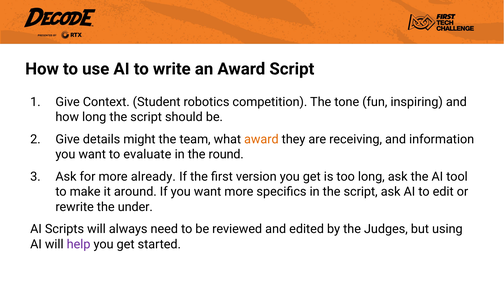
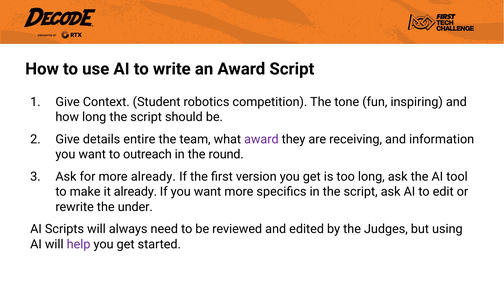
might: might -> entire
award at (261, 139) colour: orange -> purple
evaluate: evaluate -> outreach
it around: around -> already
